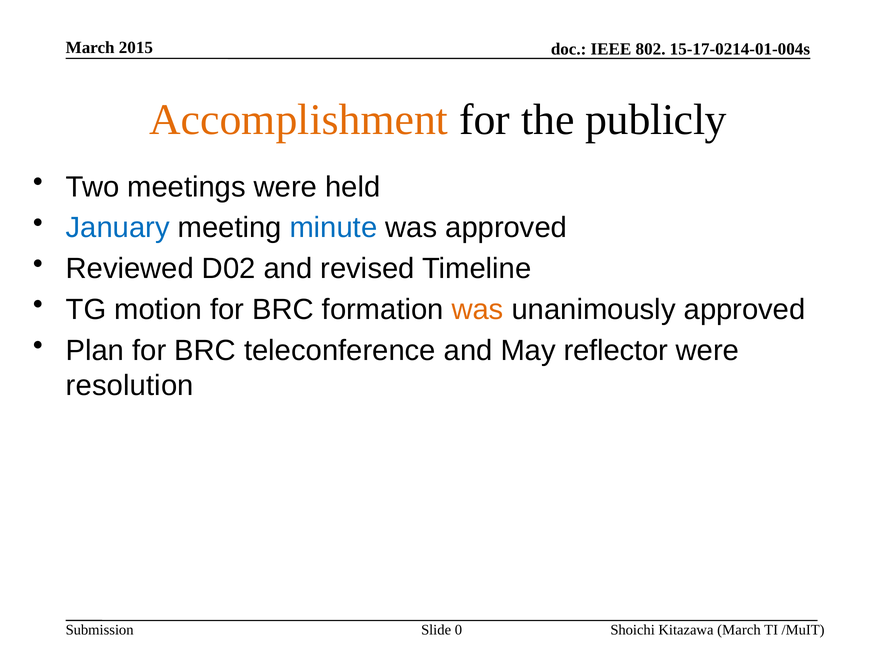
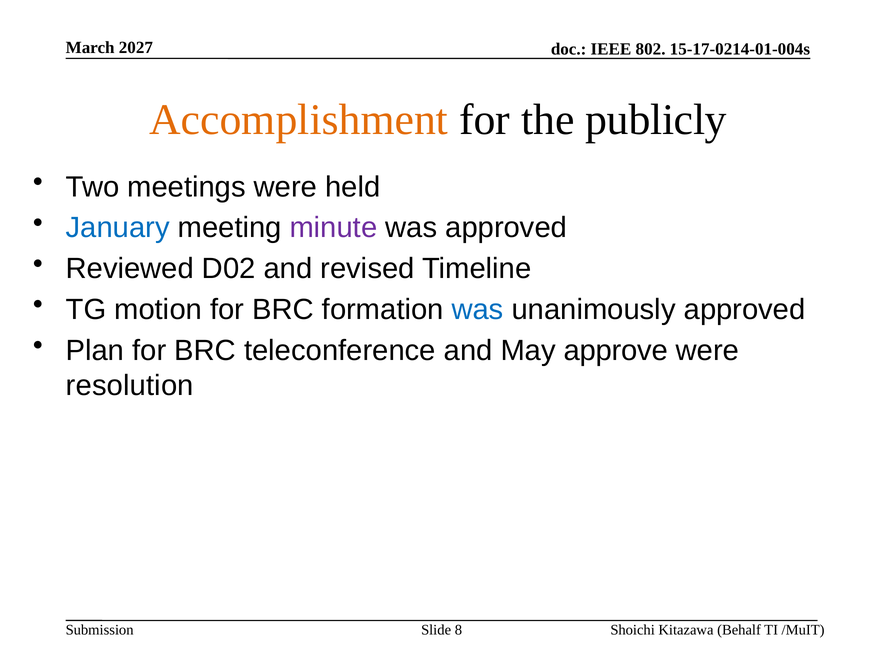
2015: 2015 -> 2027
minute colour: blue -> purple
was at (478, 310) colour: orange -> blue
reflector: reflector -> approve
0: 0 -> 8
Kitazawa March: March -> Behalf
